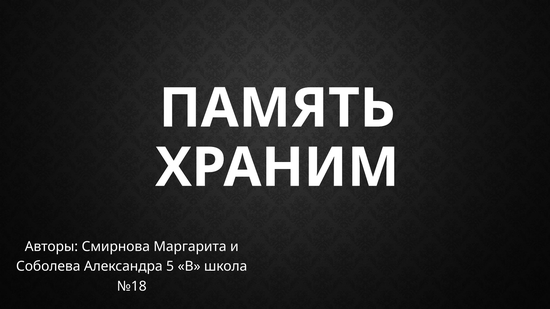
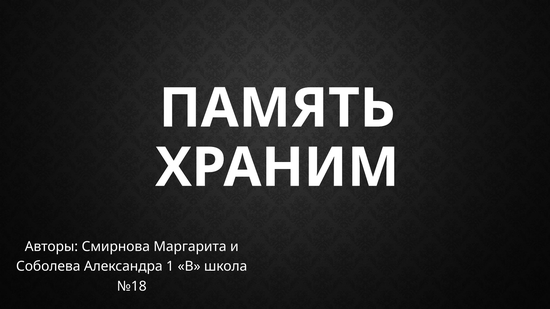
5: 5 -> 1
